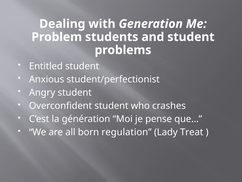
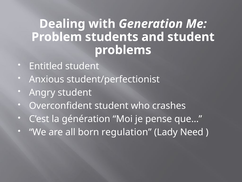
Treat: Treat -> Need
